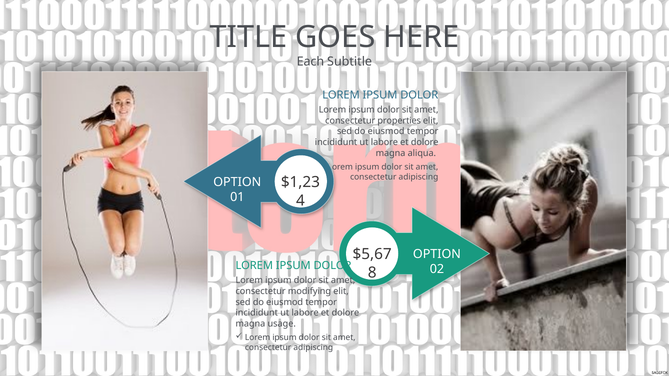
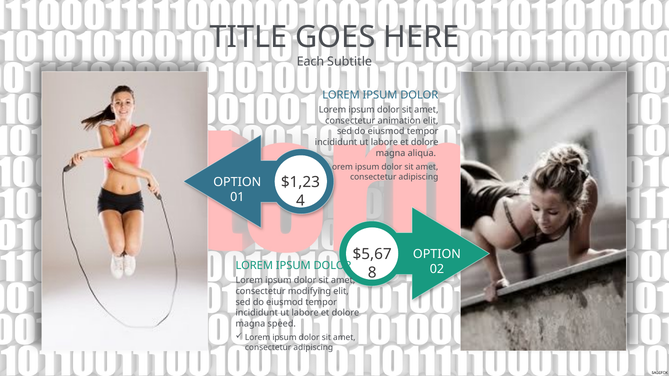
properties: properties -> animation
usage: usage -> speed
